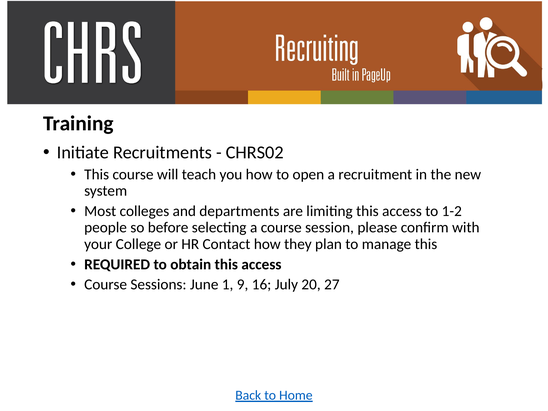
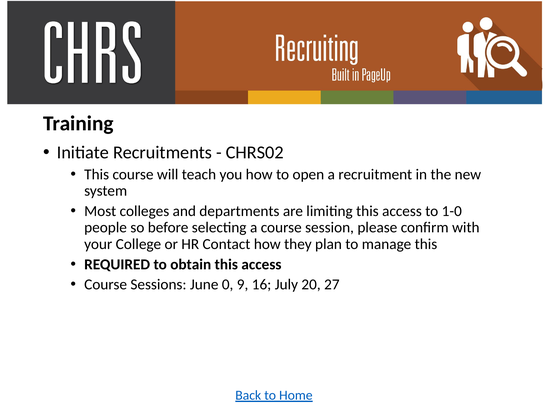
1-2: 1-2 -> 1-0
1: 1 -> 0
